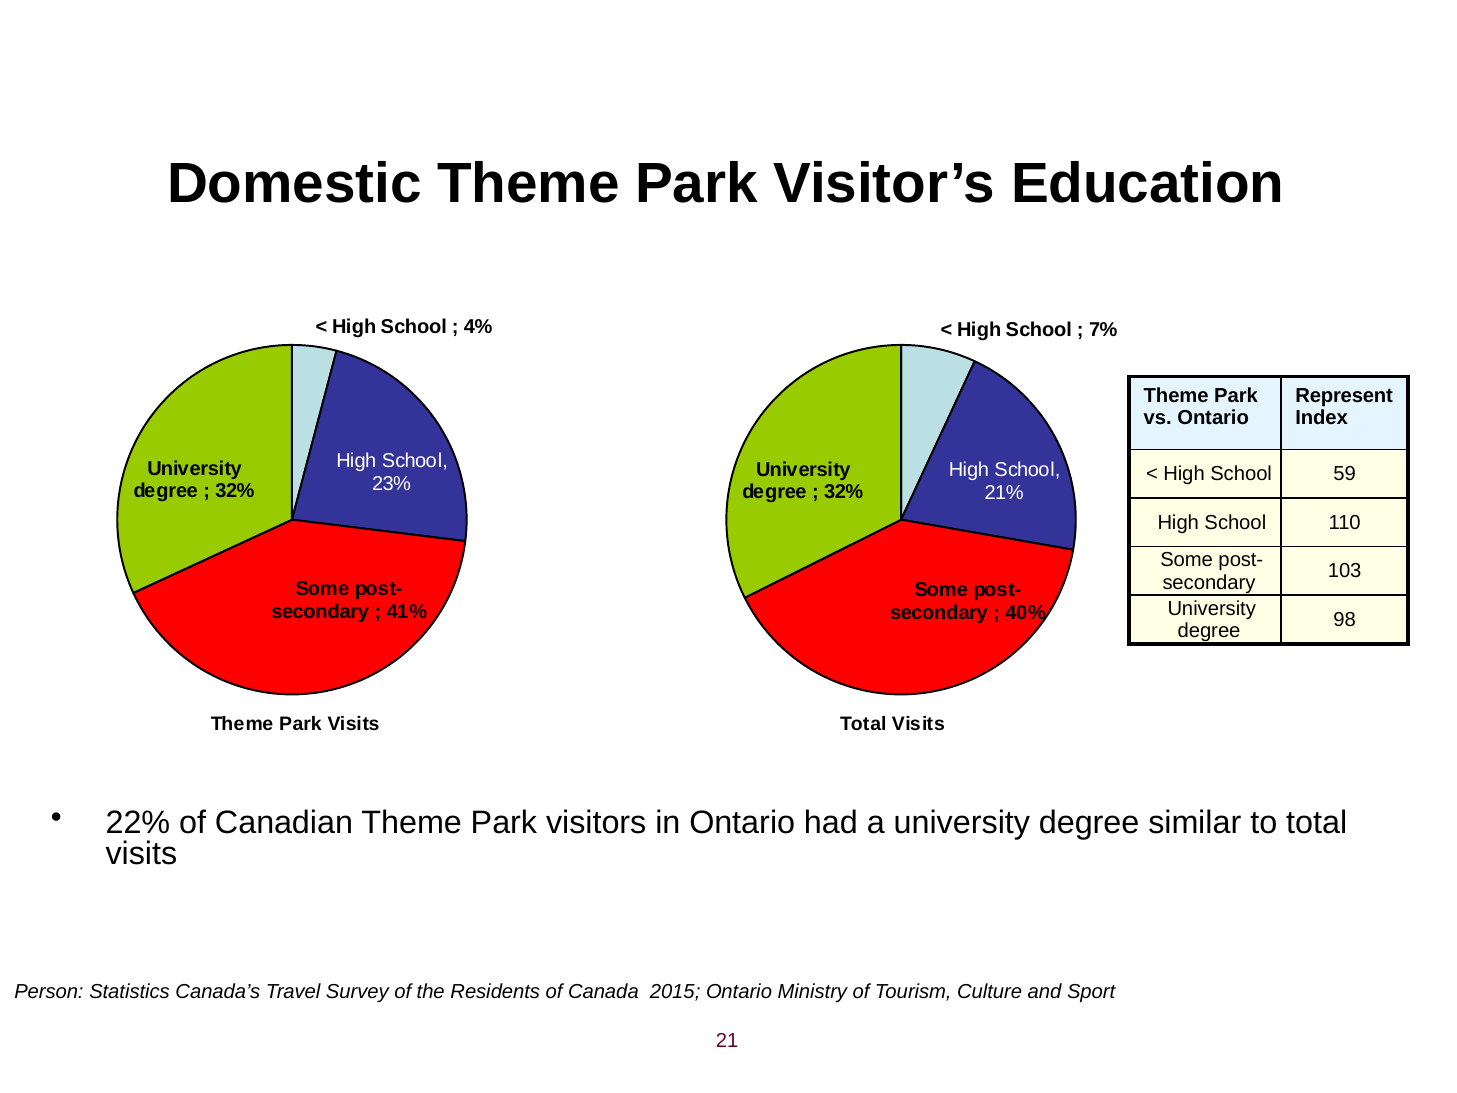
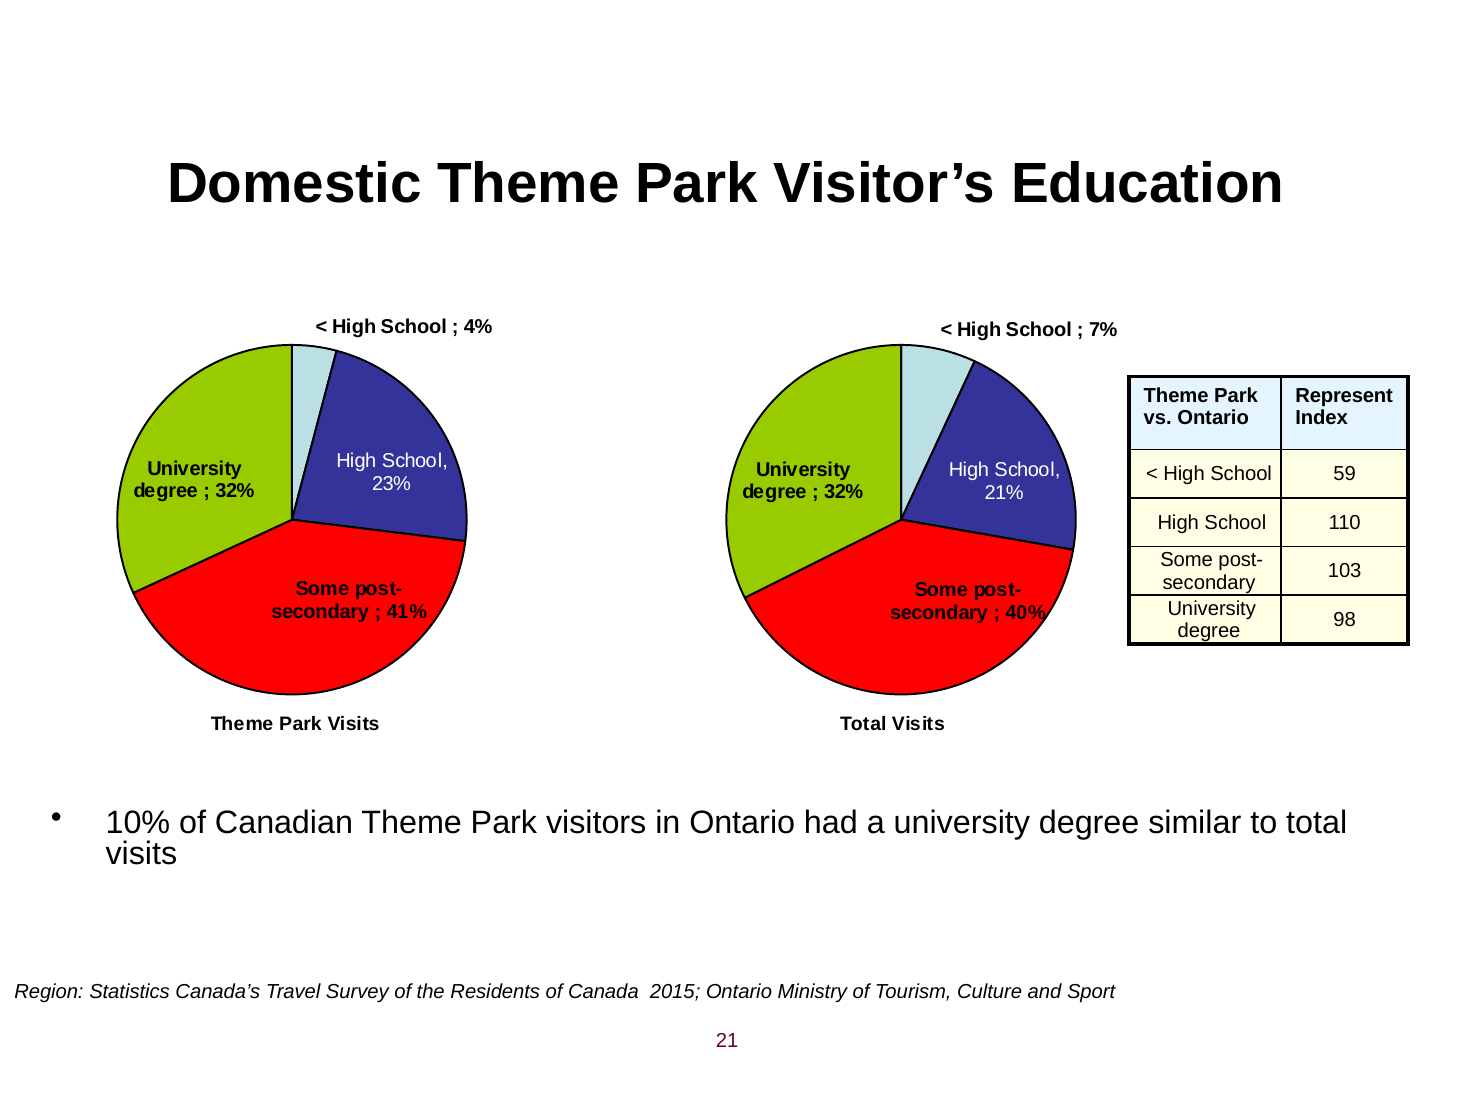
22%: 22% -> 10%
Person: Person -> Region
